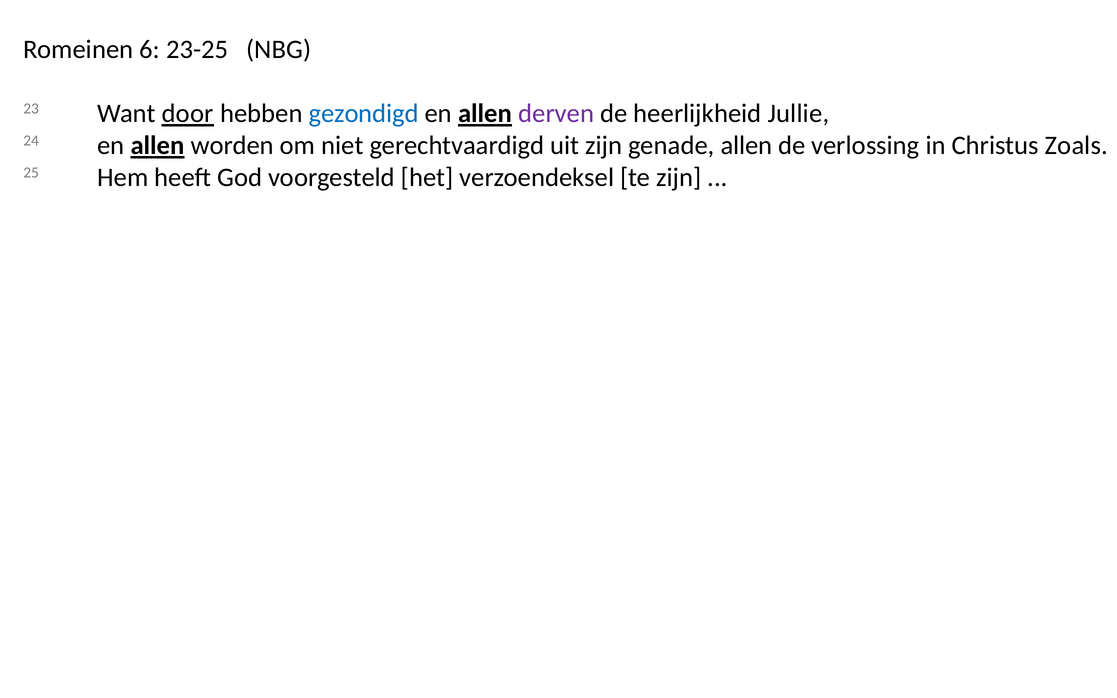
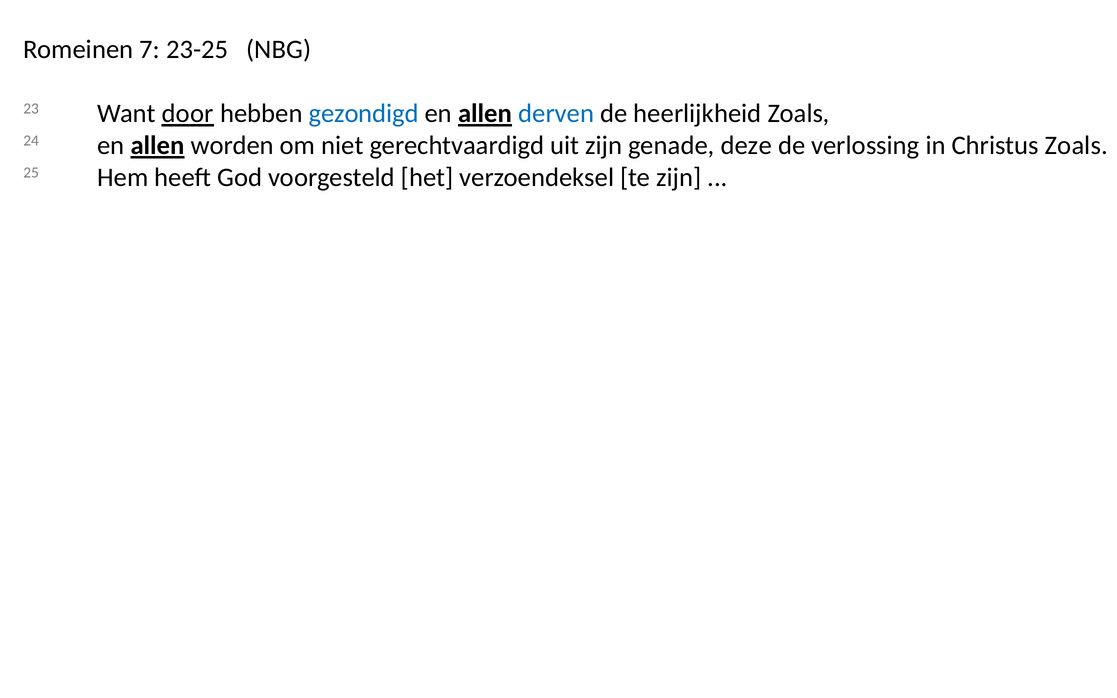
6: 6 -> 7
derven colour: purple -> blue
heerlijkheid Jullie: Jullie -> Zoals
genade allen: allen -> deze
